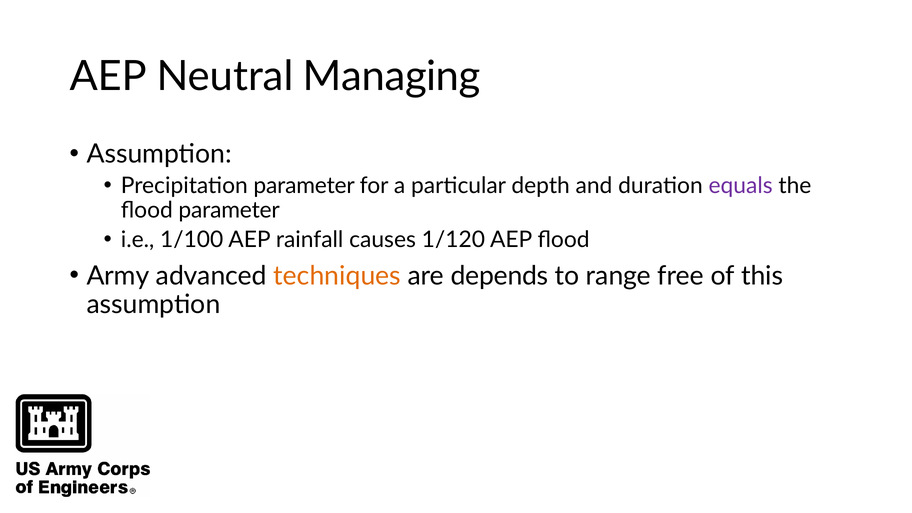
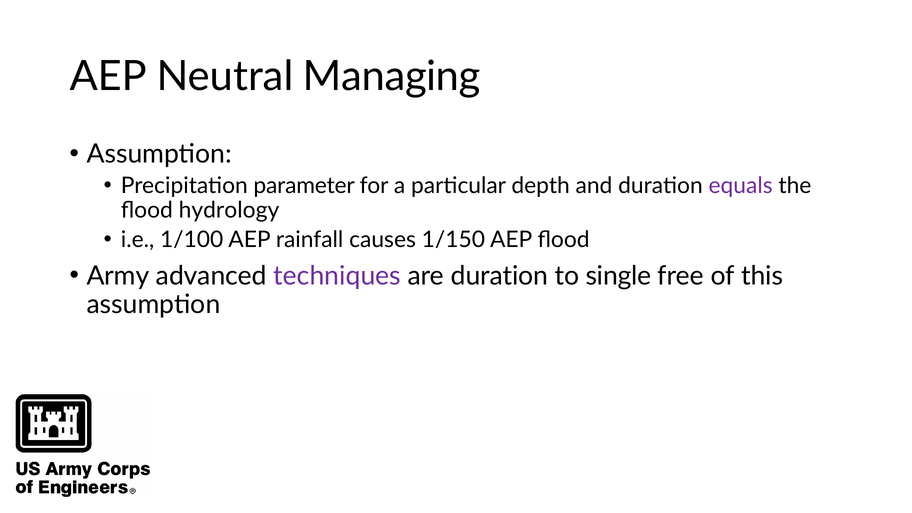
flood parameter: parameter -> hydrology
1/120: 1/120 -> 1/150
techniques colour: orange -> purple
are depends: depends -> duration
range: range -> single
